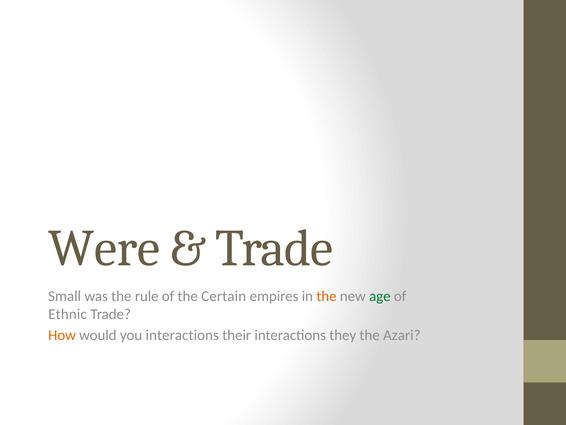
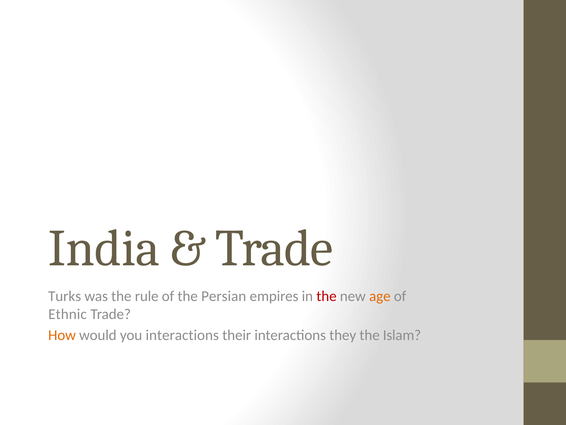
Were: Were -> India
Small: Small -> Turks
Certain: Certain -> Persian
the at (326, 296) colour: orange -> red
age colour: green -> orange
Azari: Azari -> Islam
